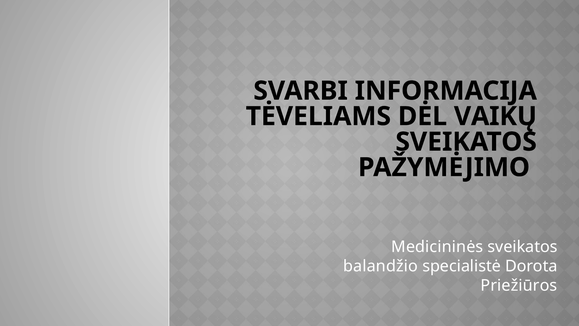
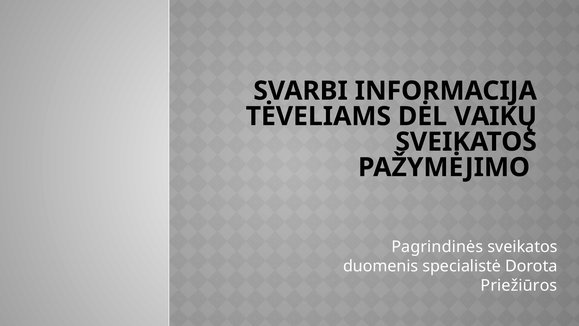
Medicininės: Medicininės -> Pagrindinės
balandžio: balandžio -> duomenis
